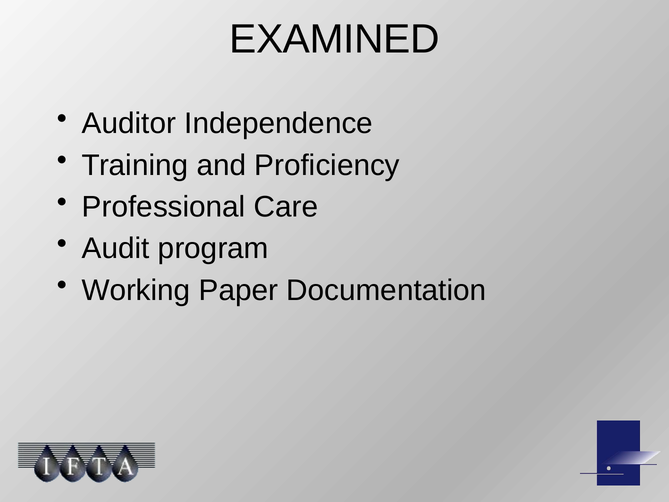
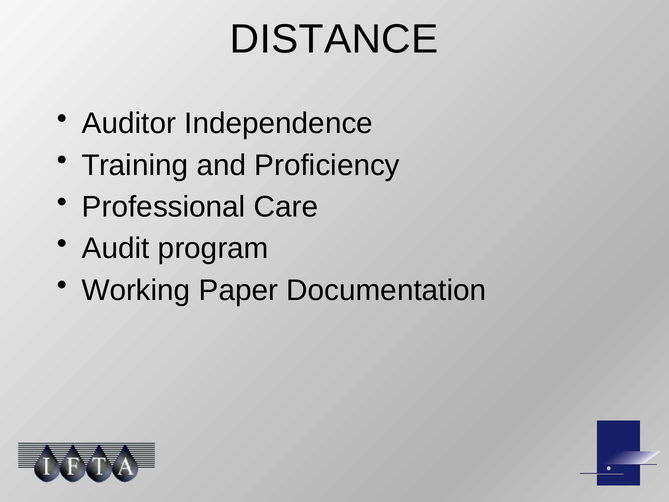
EXAMINED: EXAMINED -> DISTANCE
